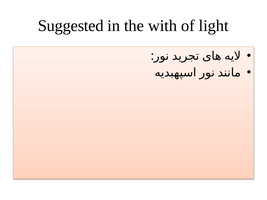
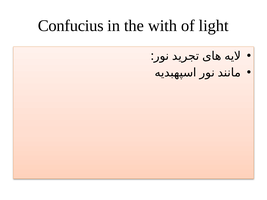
Suggested: Suggested -> Confucius
